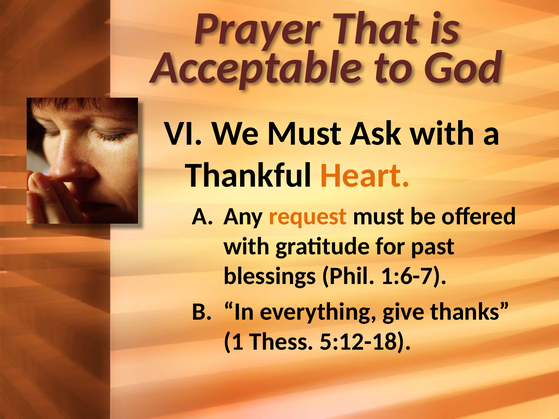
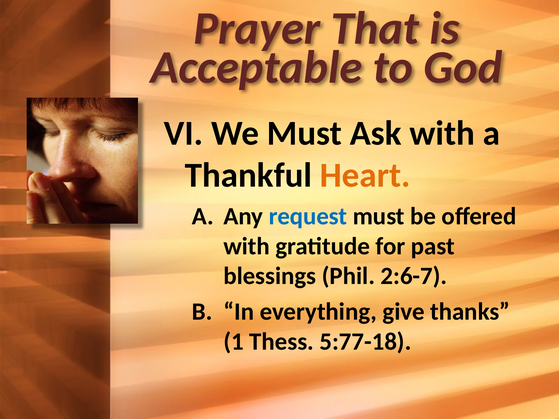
request colour: orange -> blue
1:6-7: 1:6-7 -> 2:6-7
5:12-18: 5:12-18 -> 5:77-18
